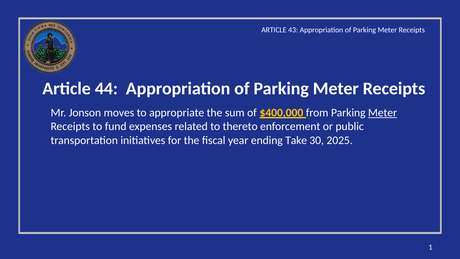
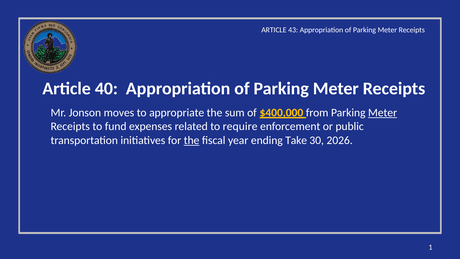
44: 44 -> 40
thereto: thereto -> require
the at (192, 140) underline: none -> present
2025: 2025 -> 2026
